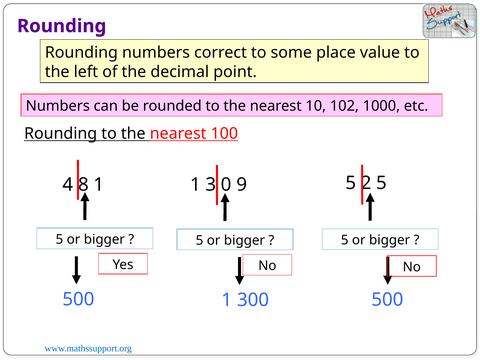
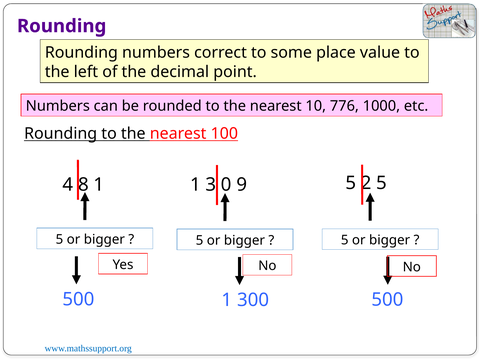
102: 102 -> 776
